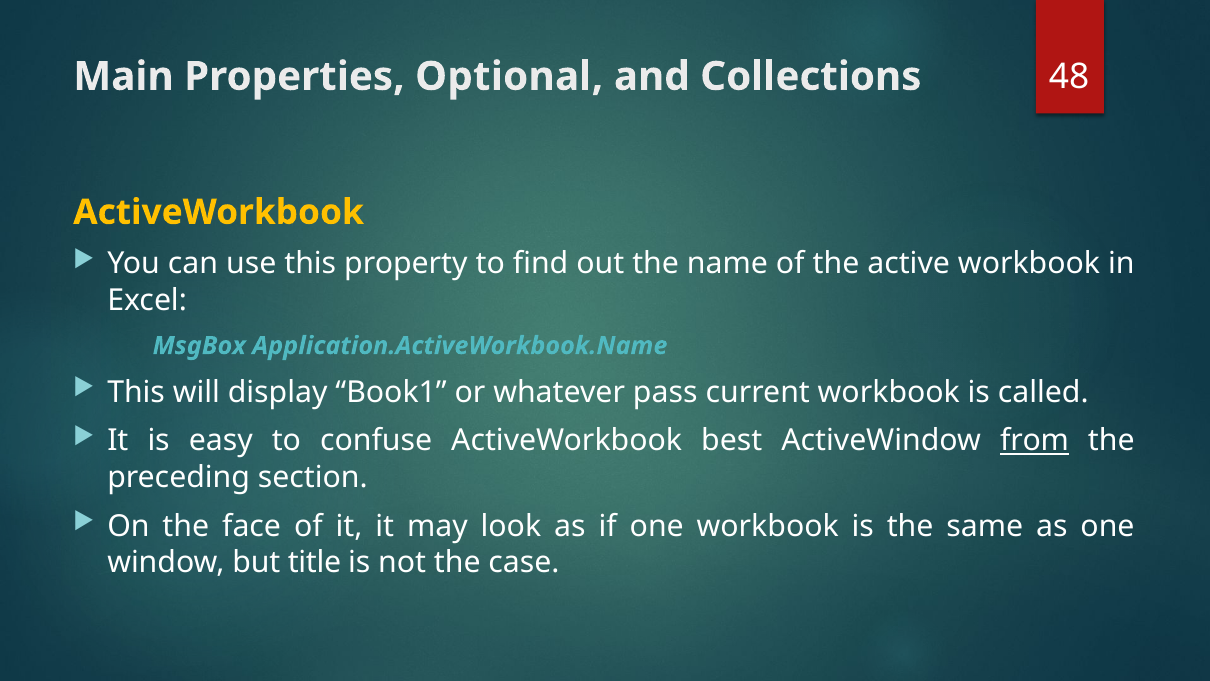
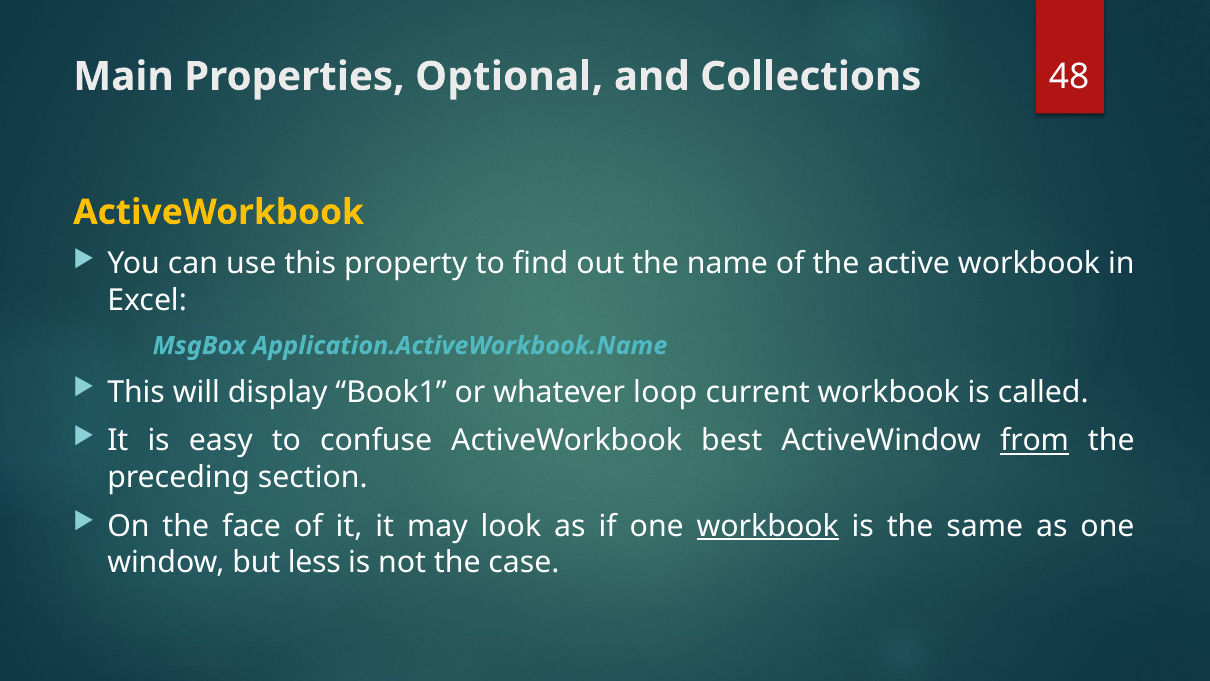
pass: pass -> loop
workbook at (768, 526) underline: none -> present
title: title -> less
